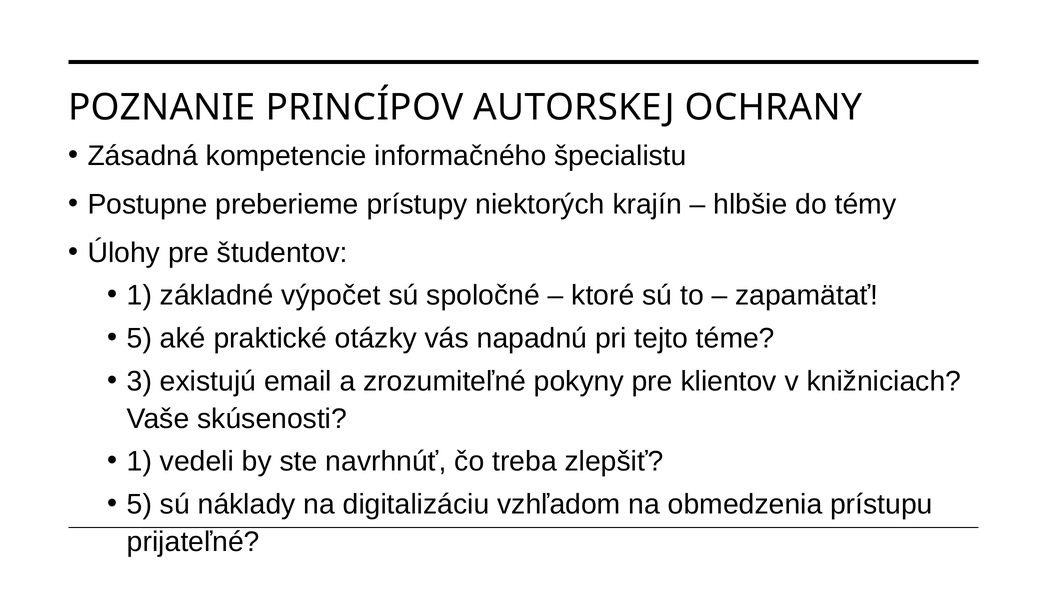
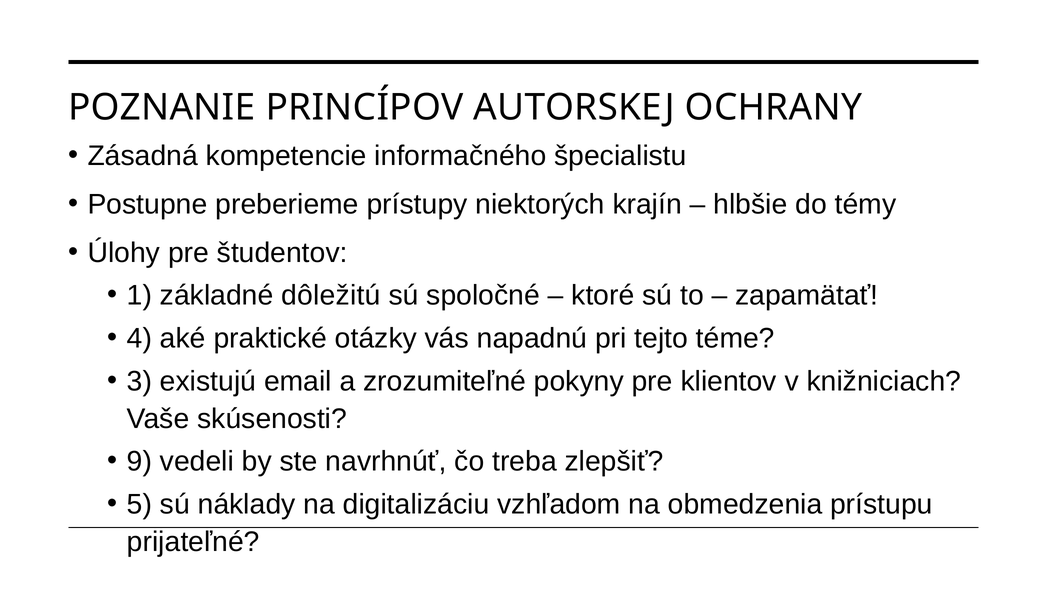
výpočet: výpočet -> dôležitú
5 at (139, 338): 5 -> 4
1 at (139, 462): 1 -> 9
